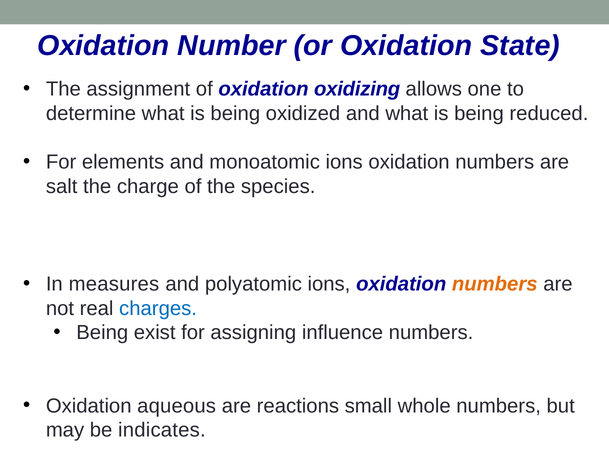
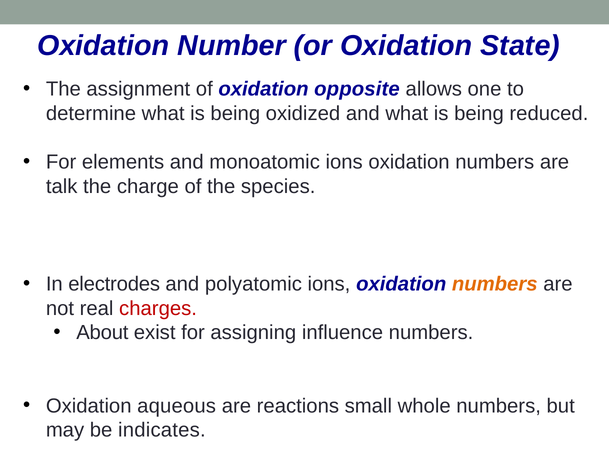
oxidizing: oxidizing -> opposite
salt: salt -> talk
measures: measures -> electrodes
charges colour: blue -> red
Being at (102, 333): Being -> About
